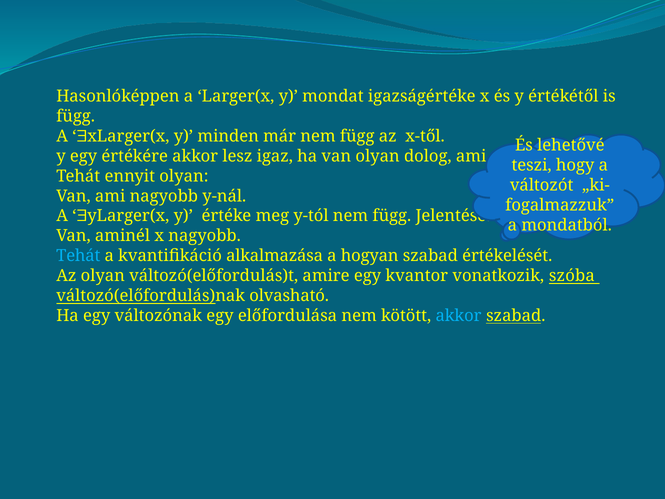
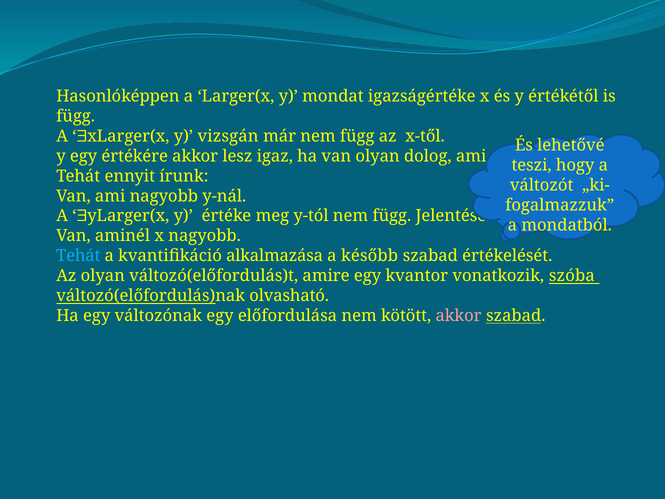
minden: minden -> vizsgán
ennyit olyan: olyan -> írunk
hogyan: hogyan -> később
akkor at (459, 316) colour: light blue -> pink
